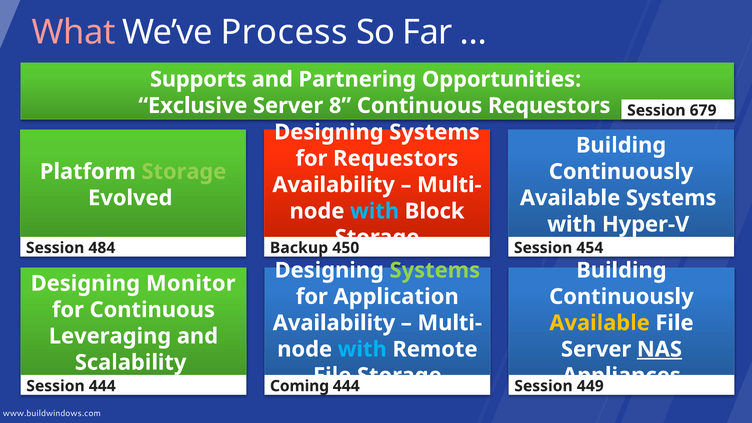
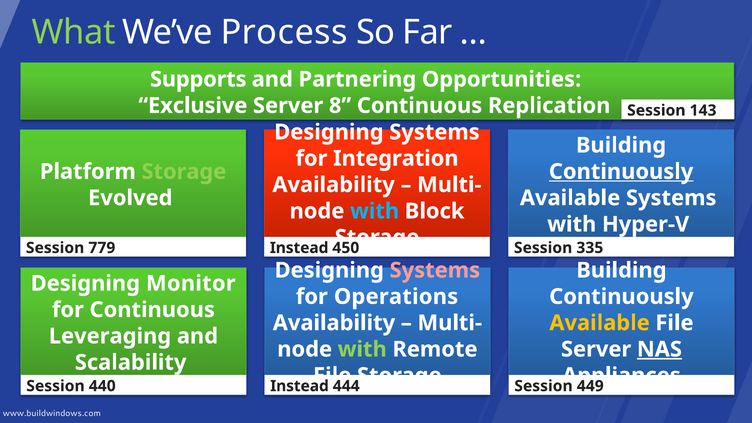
What colour: pink -> light green
Requestors at (549, 106): Requestors -> Replication
679: 679 -> 143
for Requestors: Requestors -> Integration
Continuously at (621, 172) underline: none -> present
484: 484 -> 779
Backup at (299, 248): Backup -> Instead
454: 454 -> 335
Systems at (435, 270) colour: light green -> pink
Application: Application -> Operations
with at (362, 349) colour: light blue -> light green
Session 444: 444 -> 440
Coming at (300, 386): Coming -> Instead
